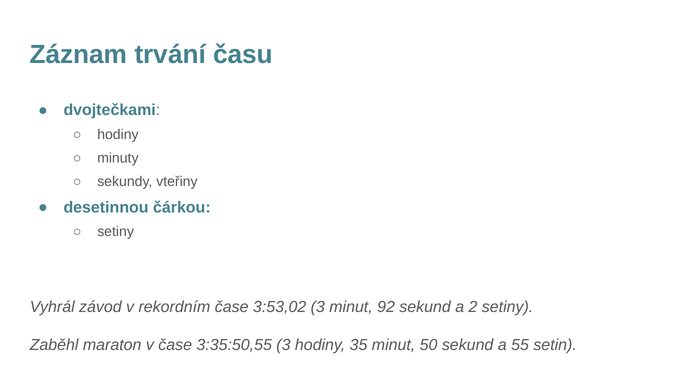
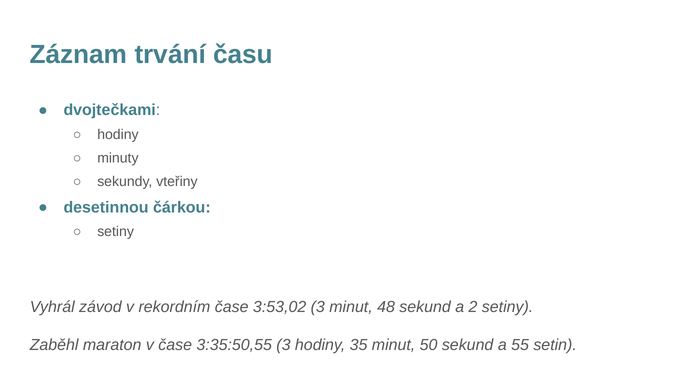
92: 92 -> 48
